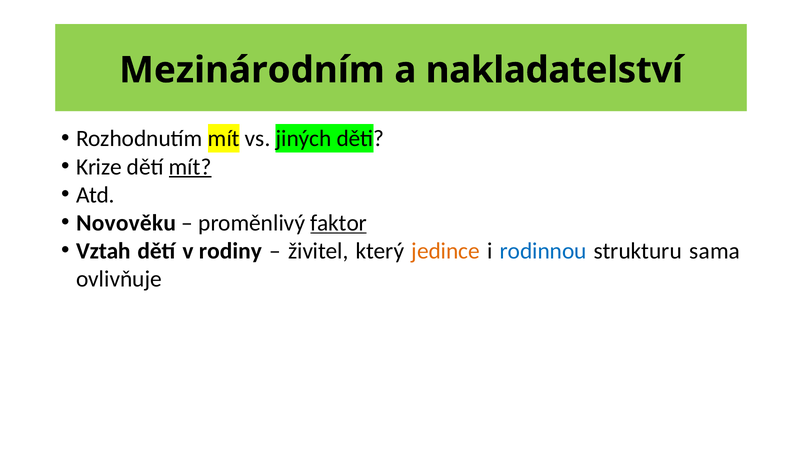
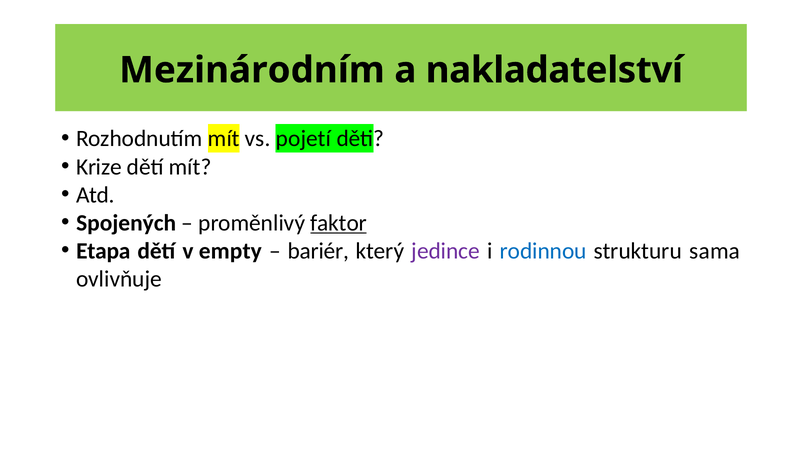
jiných: jiných -> pojetí
mít at (190, 167) underline: present -> none
Novověku: Novověku -> Spojených
Vztah: Vztah -> Etapa
rodiny: rodiny -> empty
živitel: živitel -> bariér
jedince colour: orange -> purple
